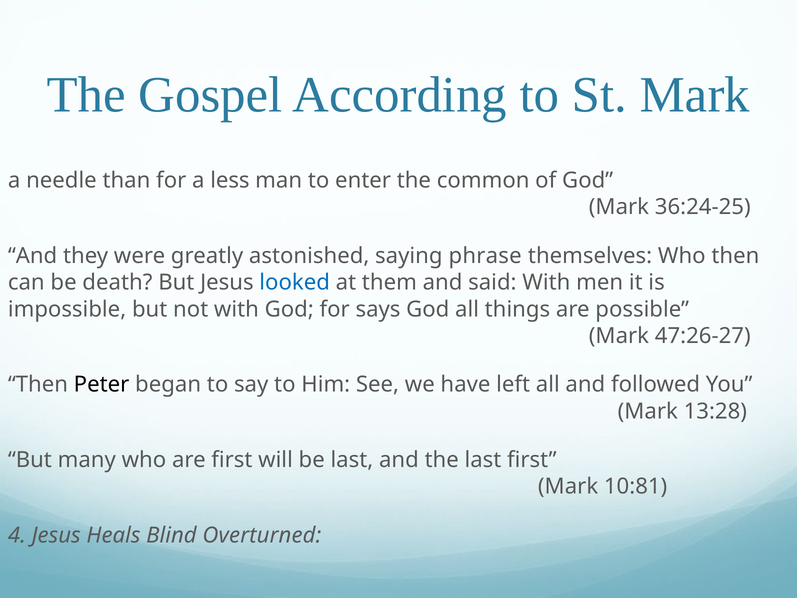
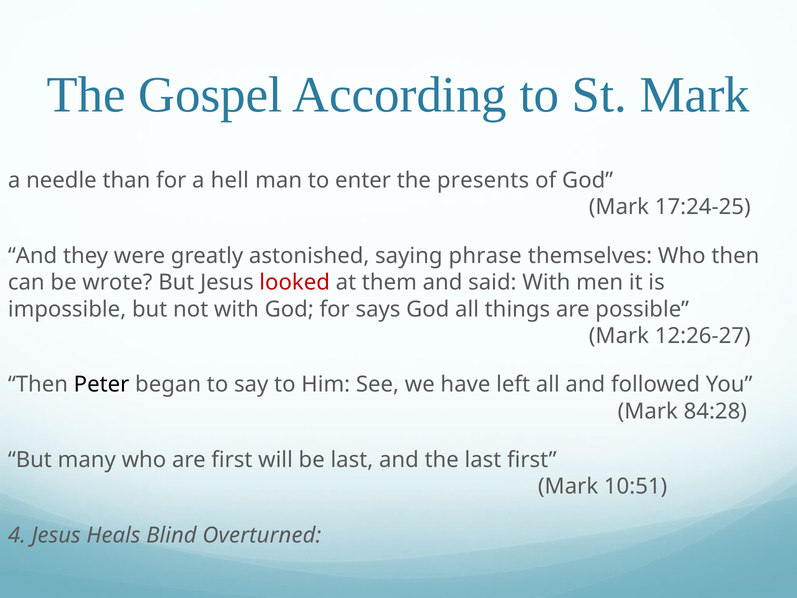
less: less -> hell
common: common -> presents
36:24-25: 36:24-25 -> 17:24-25
death: death -> wrote
looked colour: blue -> red
47:26-27: 47:26-27 -> 12:26-27
13:28: 13:28 -> 84:28
10:81: 10:81 -> 10:51
